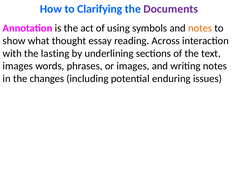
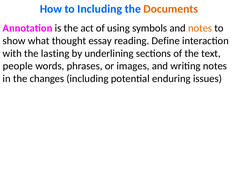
to Clarifying: Clarifying -> Including
Documents colour: purple -> orange
Across: Across -> Define
images at (18, 66): images -> people
